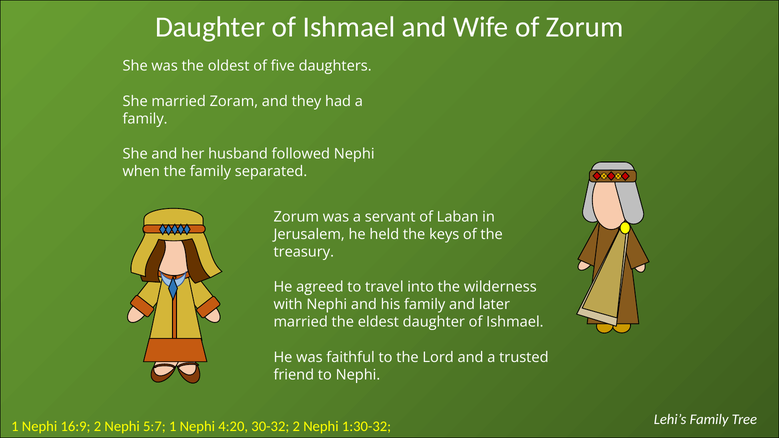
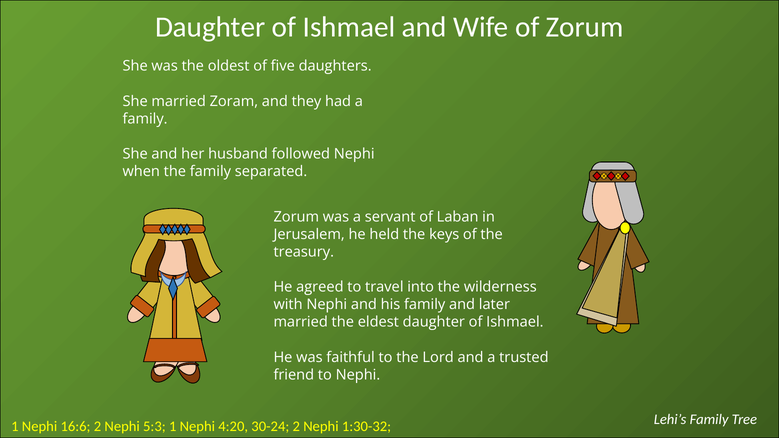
16:9: 16:9 -> 16:6
5:7: 5:7 -> 5:3
30-32: 30-32 -> 30-24
